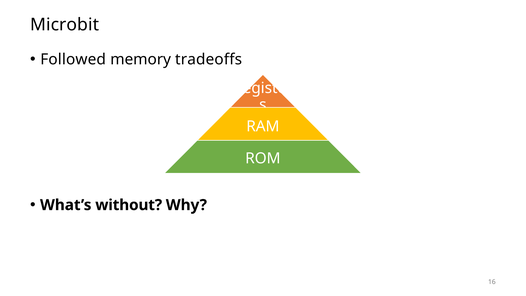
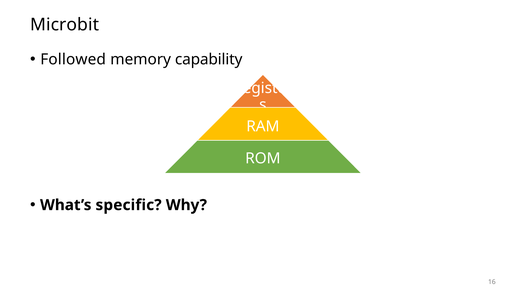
tradeoffs: tradeoffs -> capability
without: without -> specific
